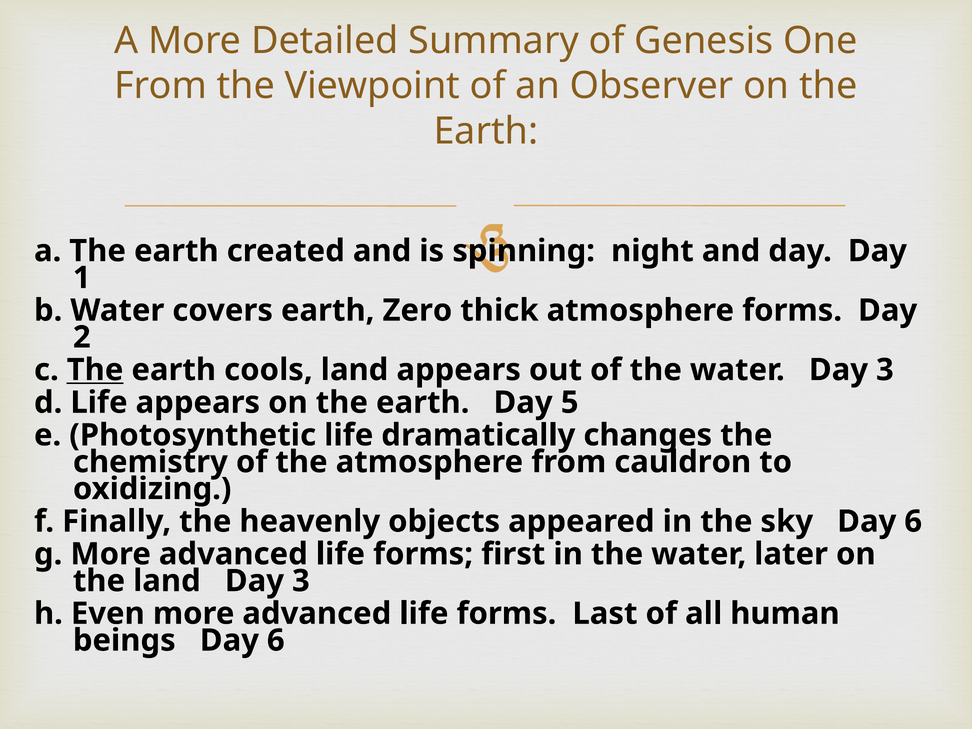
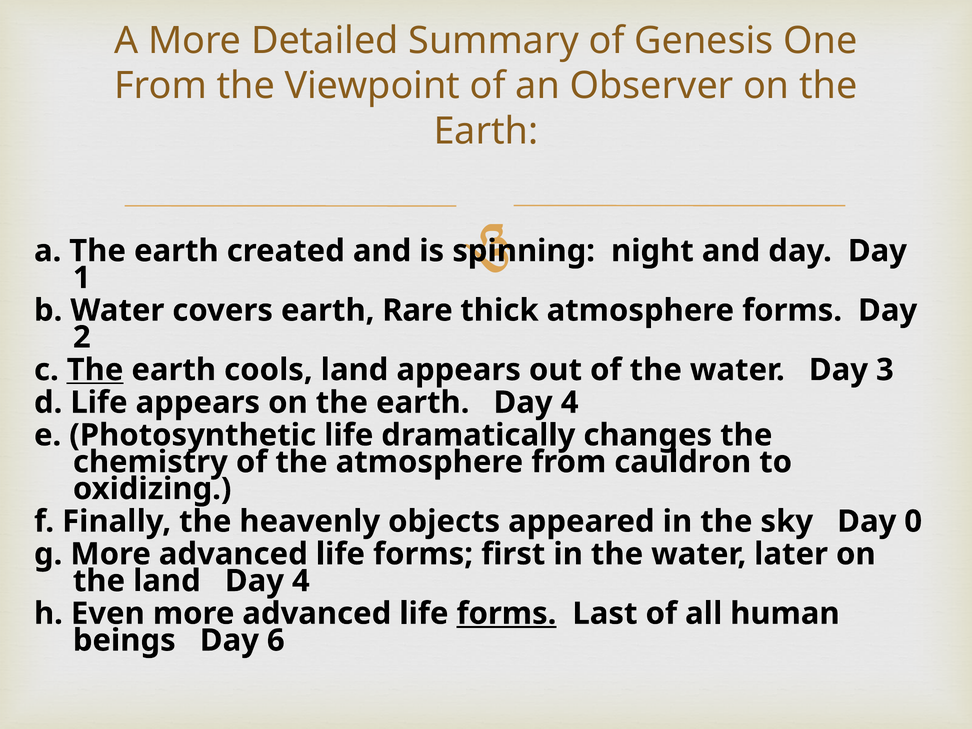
Zero: Zero -> Rare
earth Day 5: 5 -> 4
sky Day 6: 6 -> 0
land Day 3: 3 -> 4
forms at (506, 614) underline: none -> present
